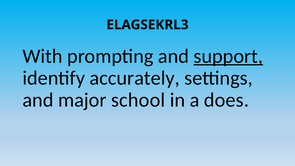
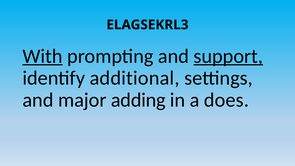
With underline: none -> present
accurately: accurately -> additional
school: school -> adding
